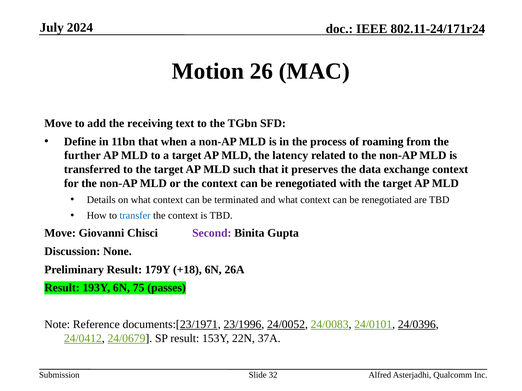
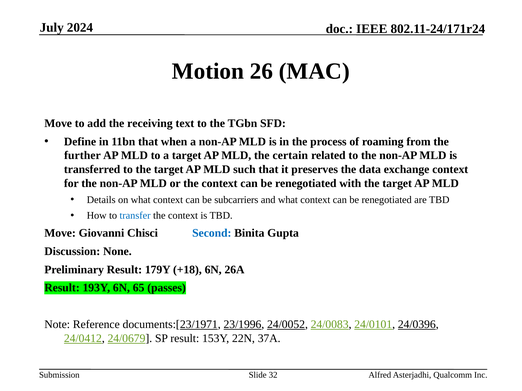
latency: latency -> certain
terminated: terminated -> subcarriers
Second colour: purple -> blue
75: 75 -> 65
